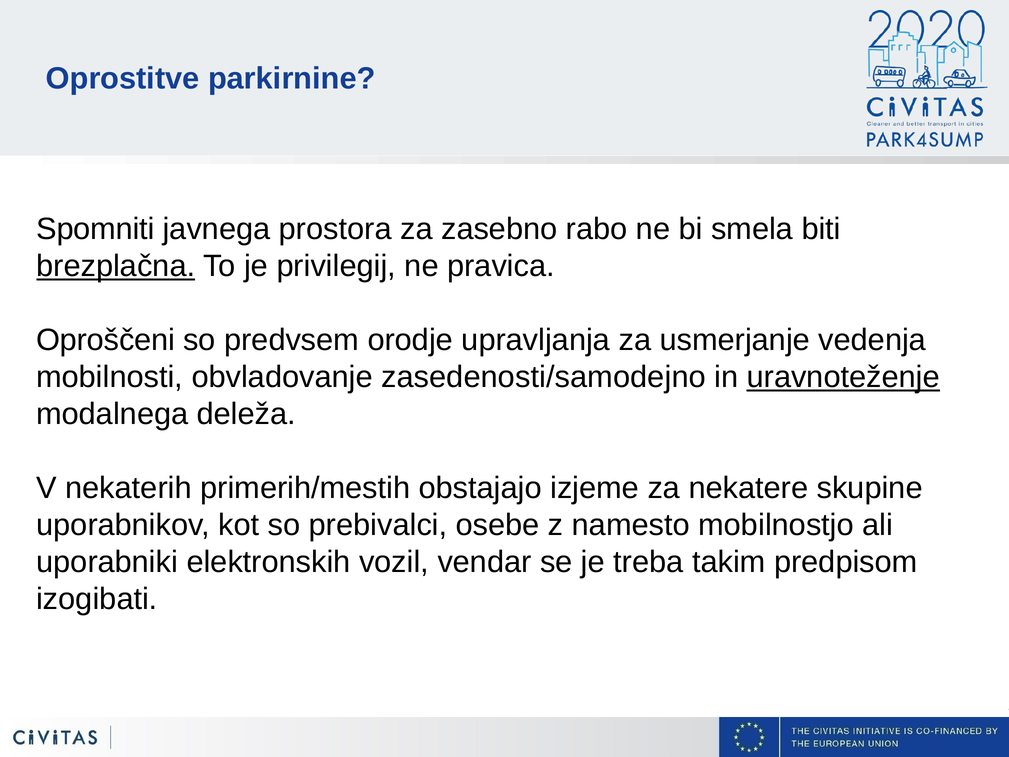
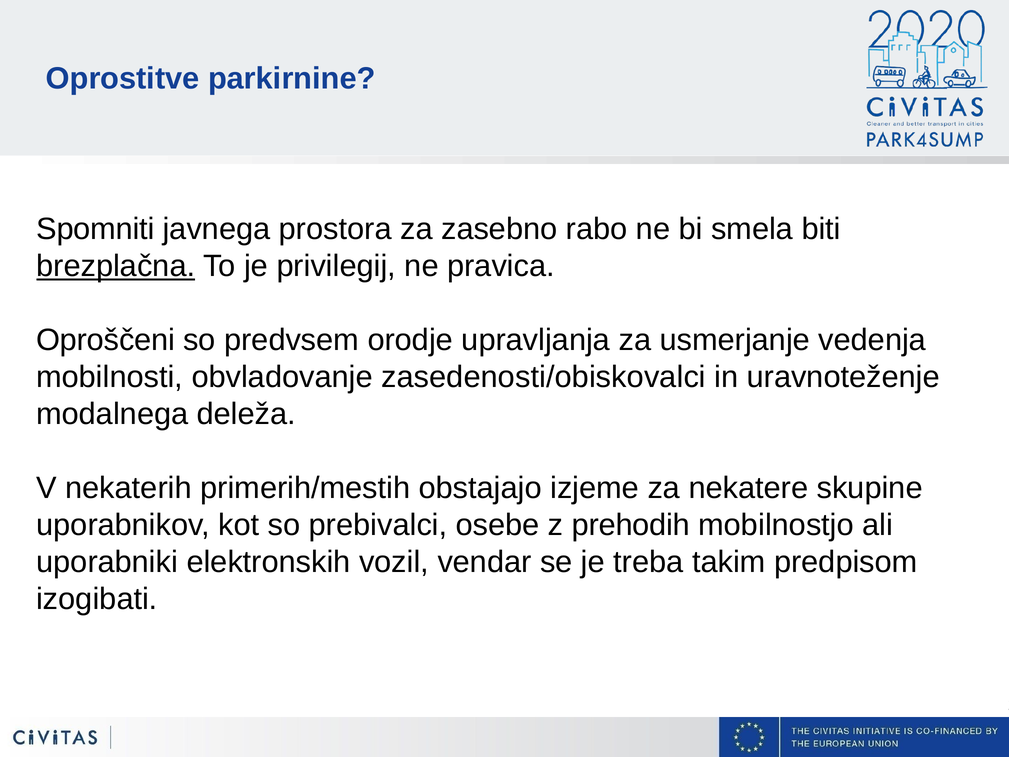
zasedenosti/samodejno: zasedenosti/samodejno -> zasedenosti/obiskovalci
uravnoteženje underline: present -> none
namesto: namesto -> prehodih
